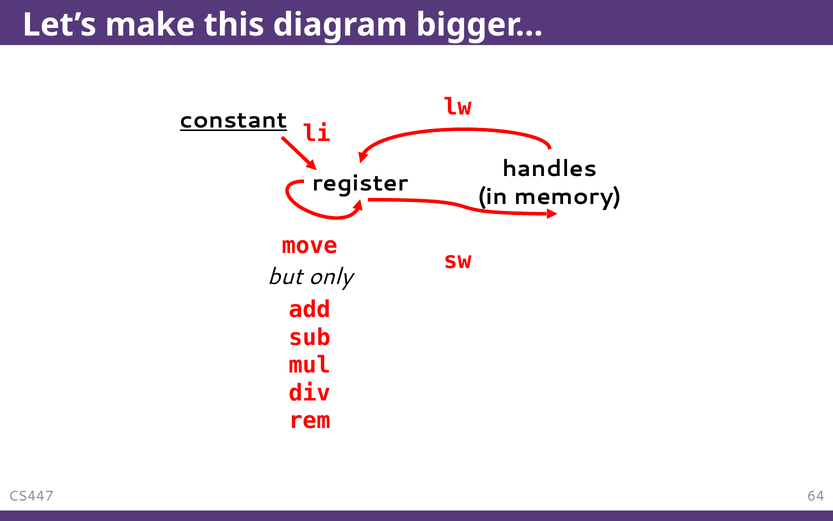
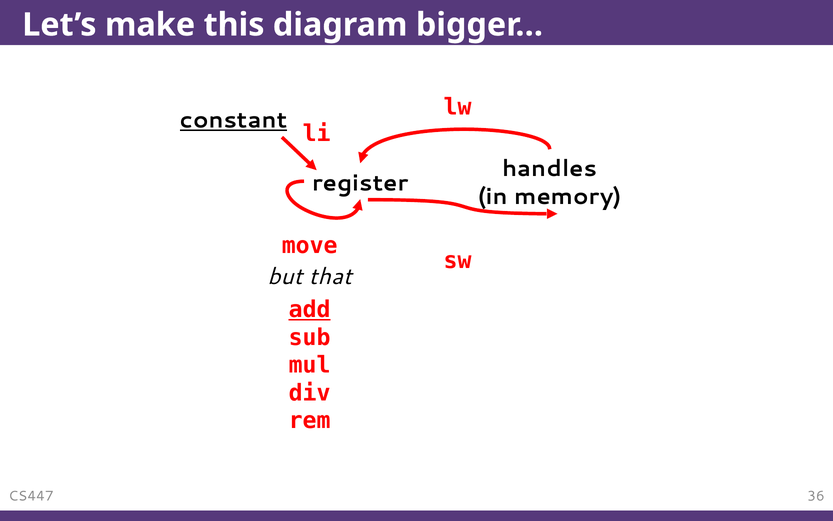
only: only -> that
add underline: none -> present
64: 64 -> 36
